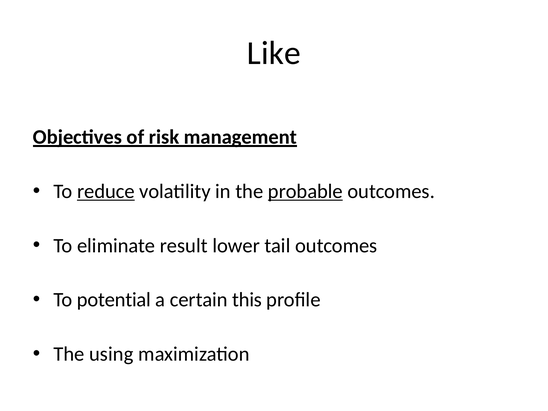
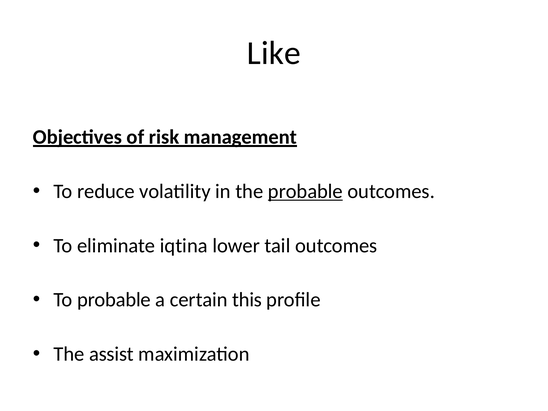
reduce underline: present -> none
result: result -> iqtina
To potential: potential -> probable
using: using -> assist
